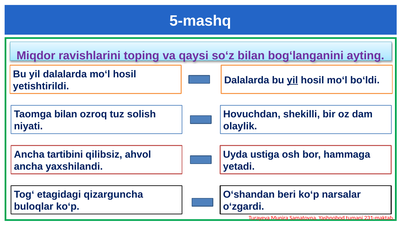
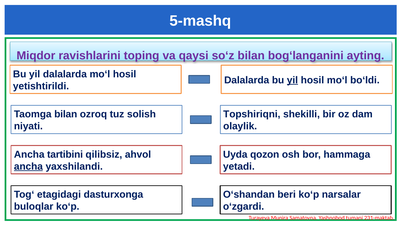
Hovuchdan: Hovuchdan -> Topshiriqni
ustiga: ustiga -> qozon
ancha at (28, 166) underline: none -> present
qizarguncha: qizarguncha -> dasturxonga
